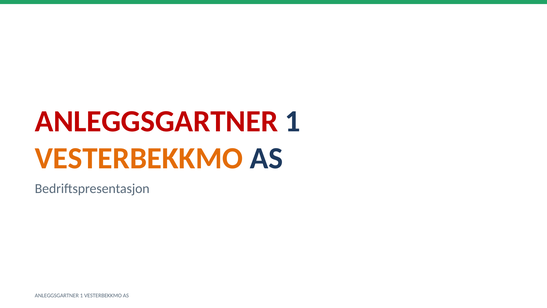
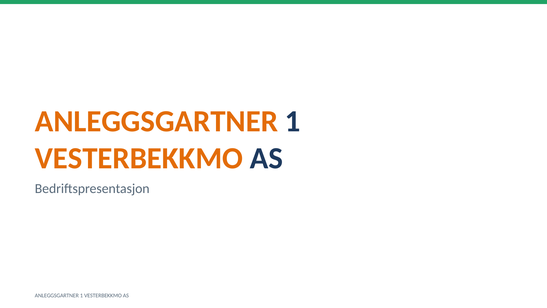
ANLEGGSGARTNER at (156, 121) colour: red -> orange
